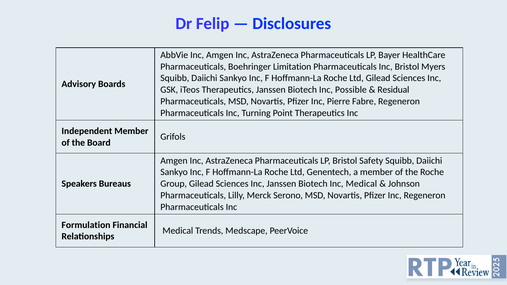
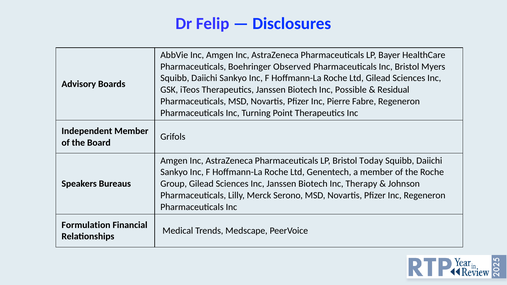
Limitation: Limitation -> Observed
Safety: Safety -> Today
Inc Medical: Medical -> Therapy
